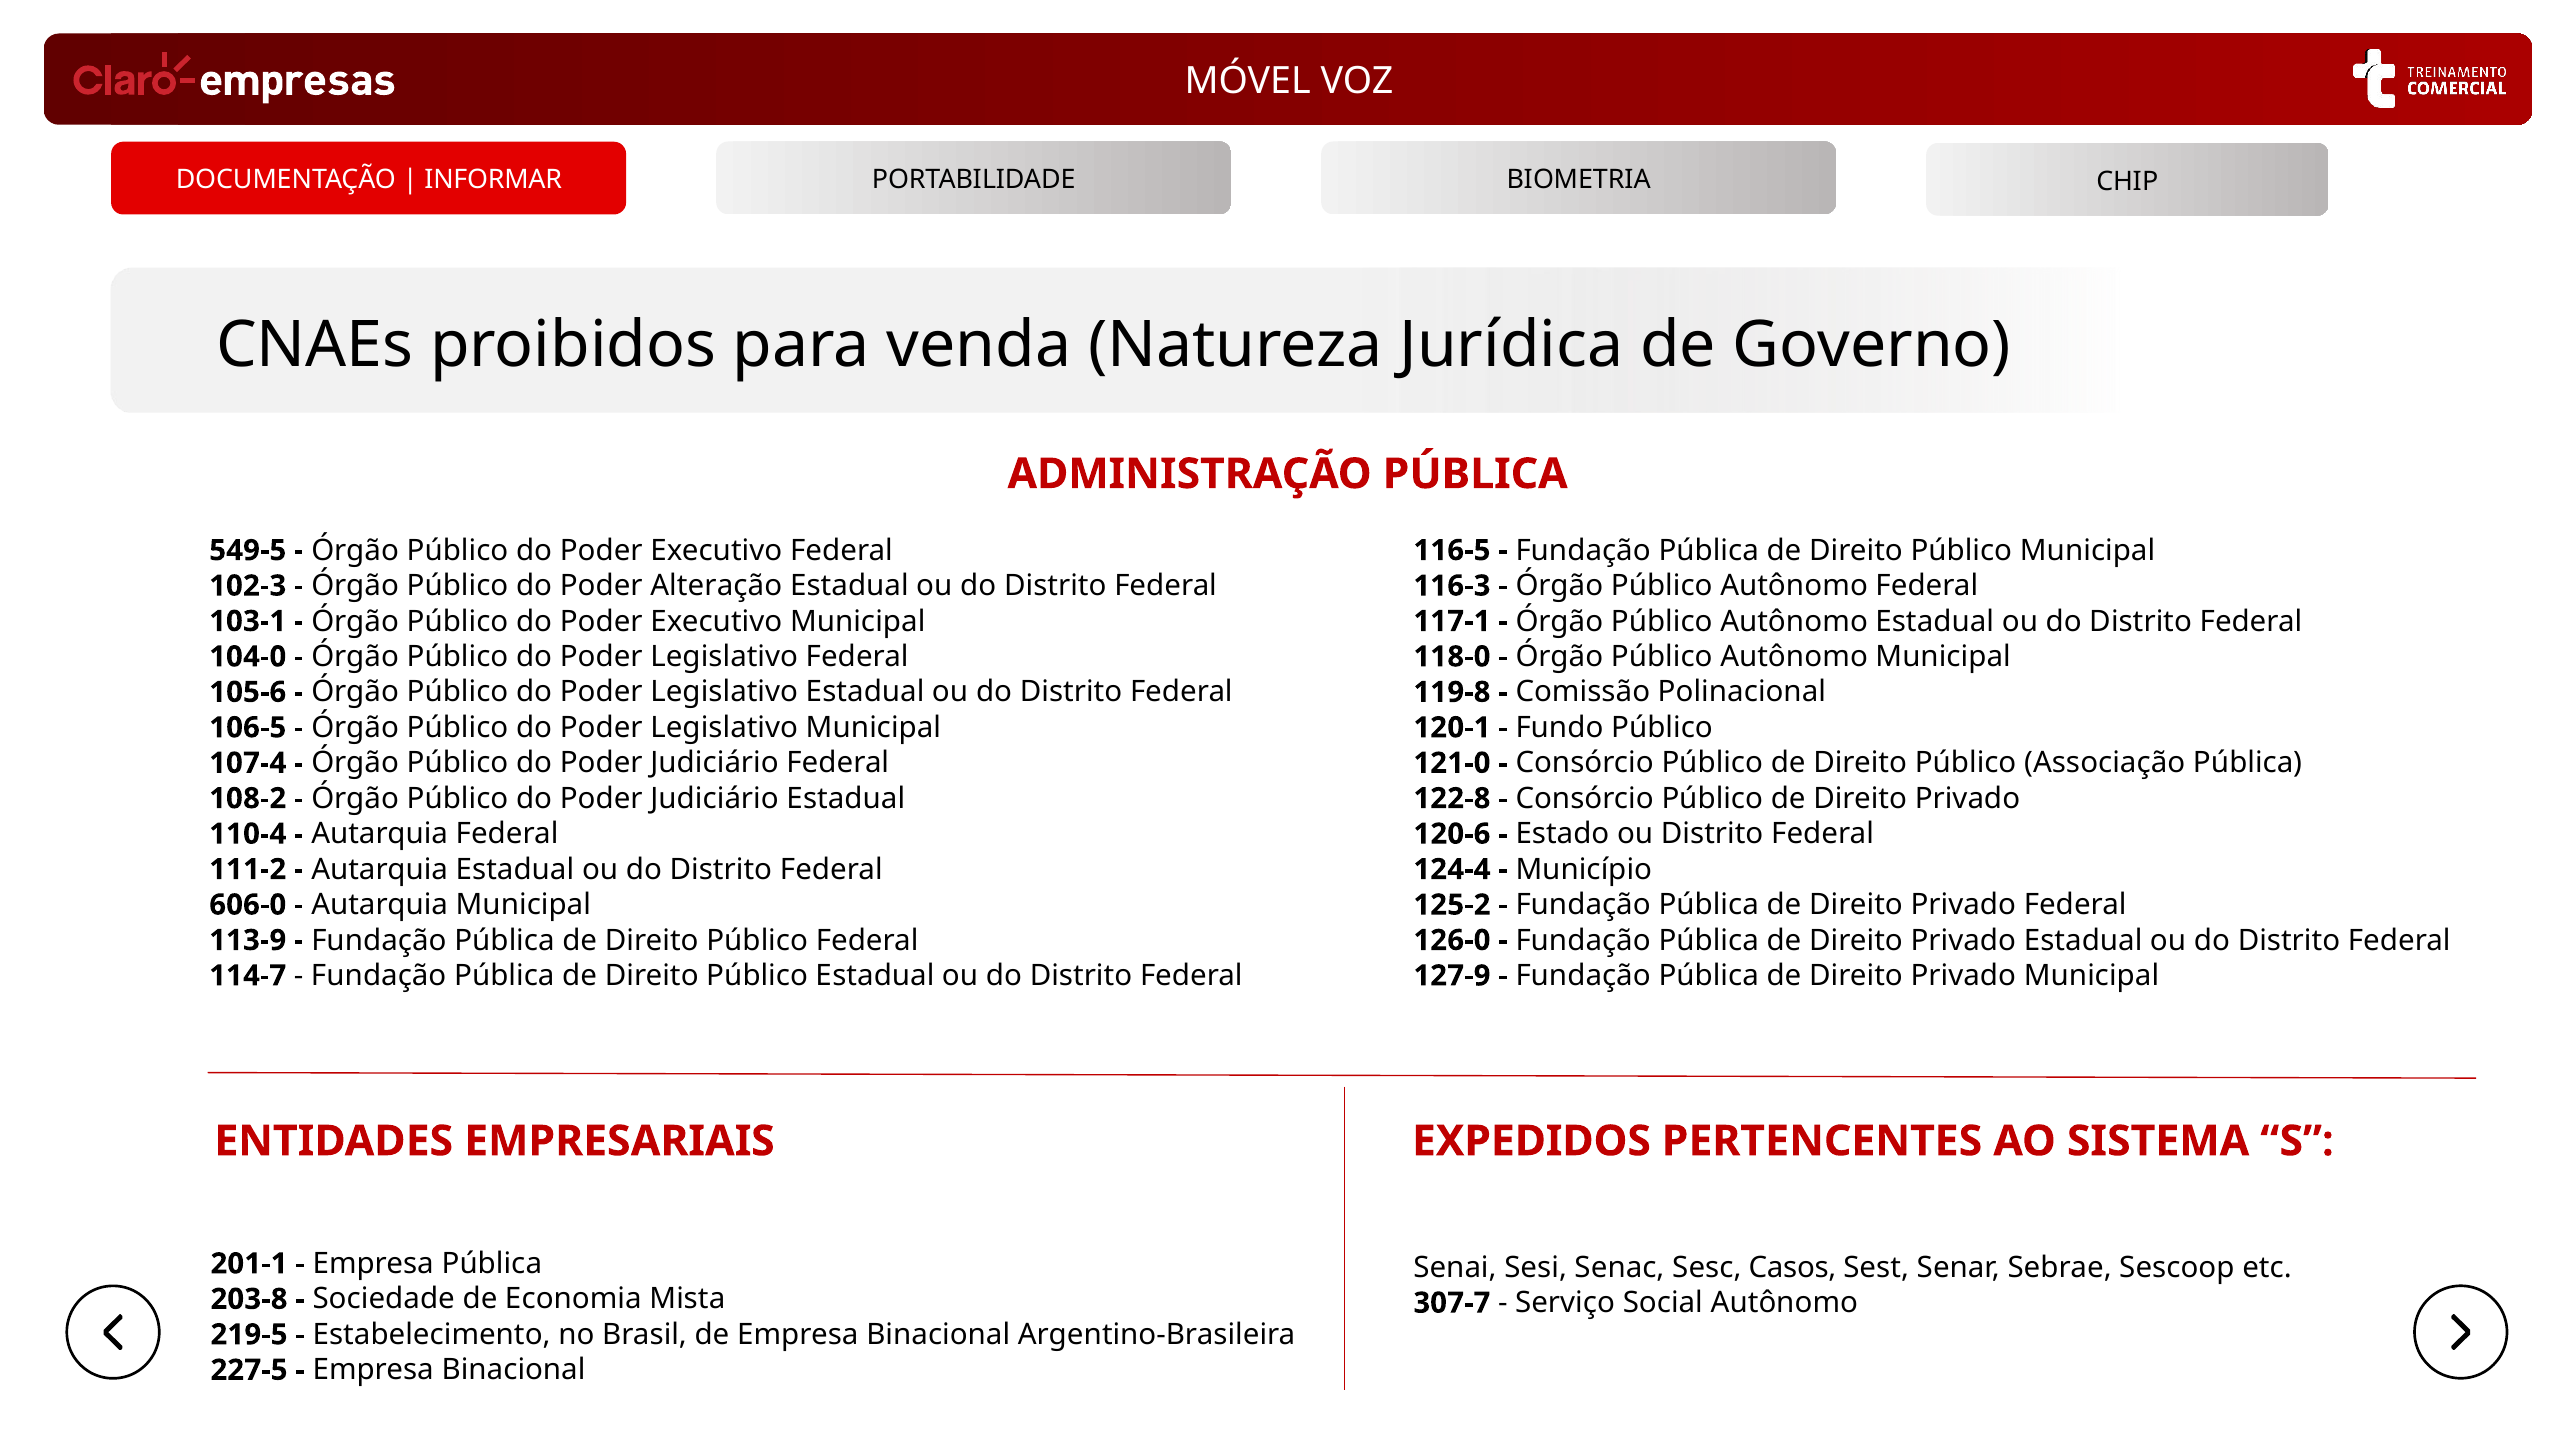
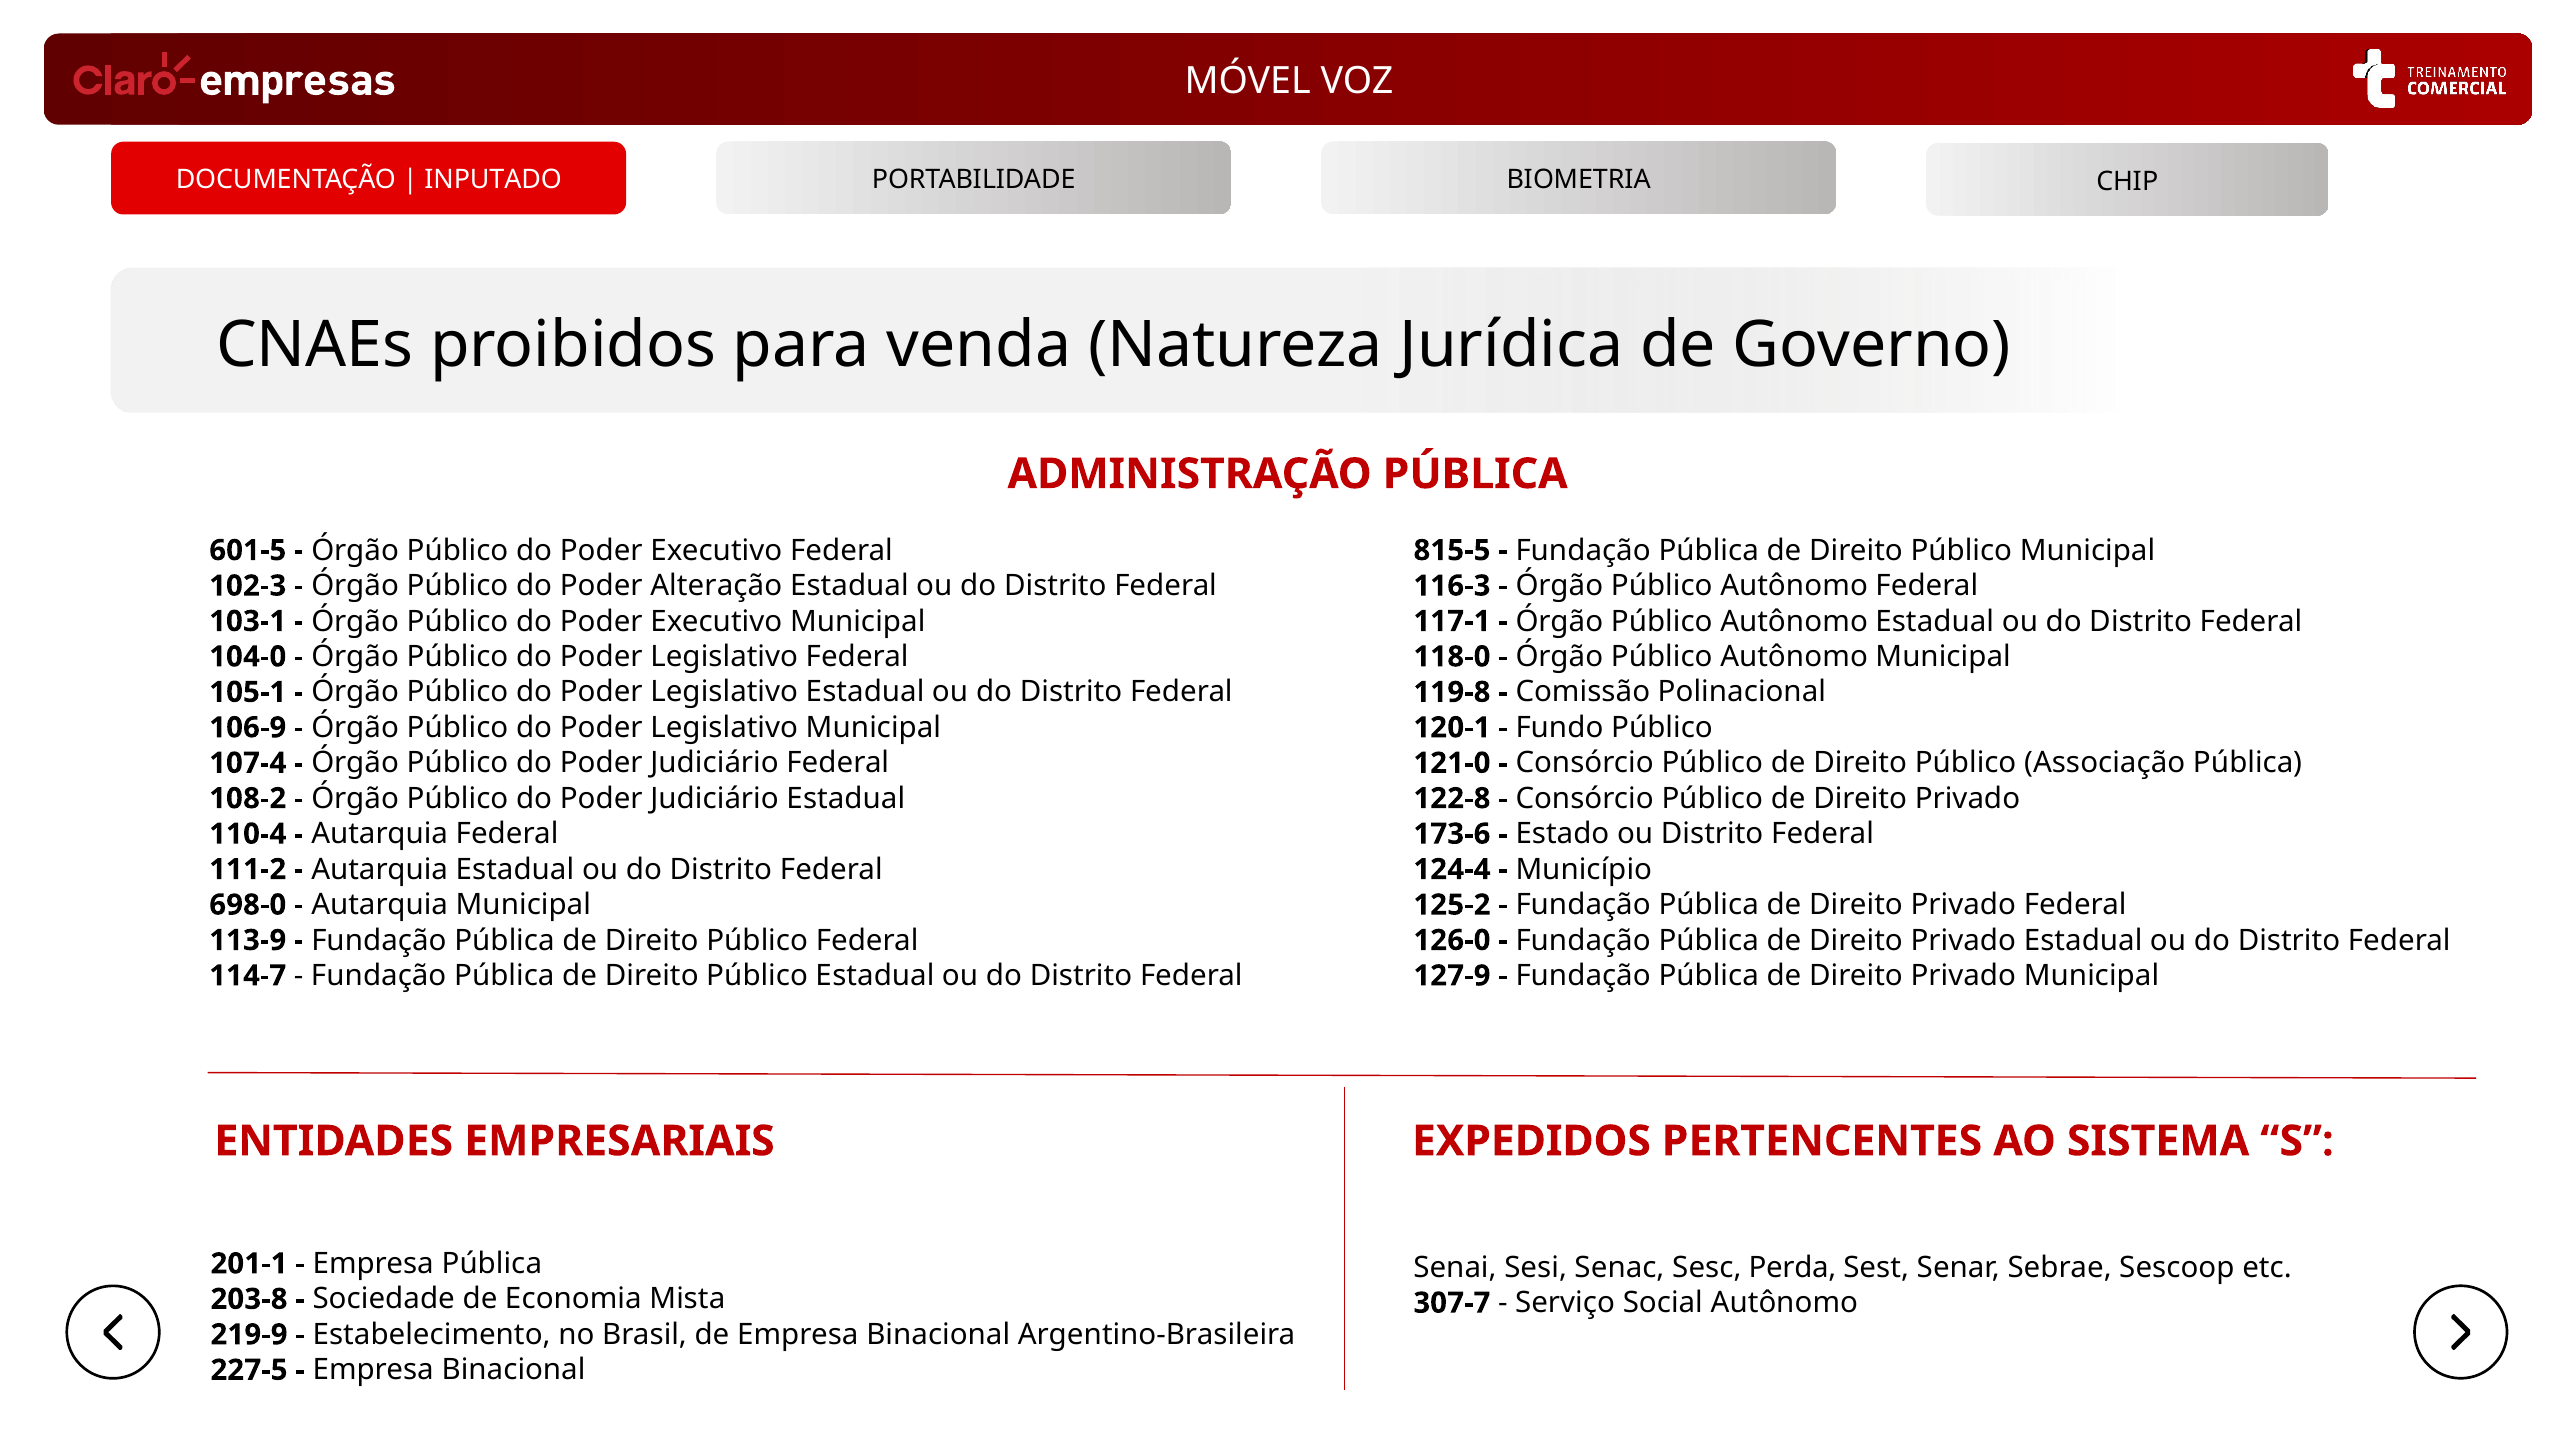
INFORMAR: INFORMAR -> INPUTADO
549-5: 549-5 -> 601-5
116-5: 116-5 -> 815-5
105-6: 105-6 -> 105-1
106-5: 106-5 -> 106-9
120-6: 120-6 -> 173-6
606-0: 606-0 -> 698-0
Casos: Casos -> Perda
219-5: 219-5 -> 219-9
